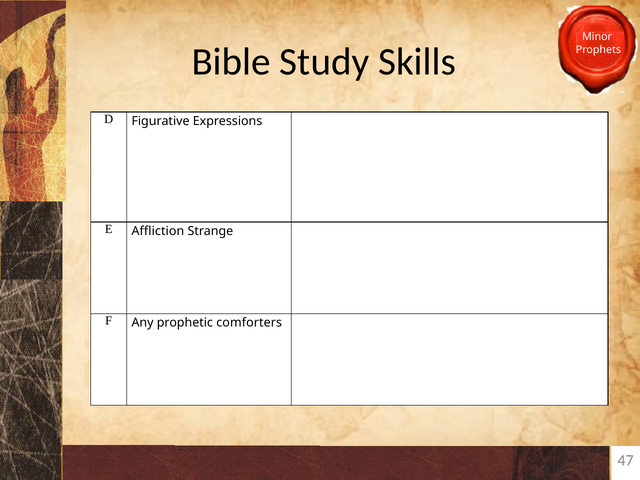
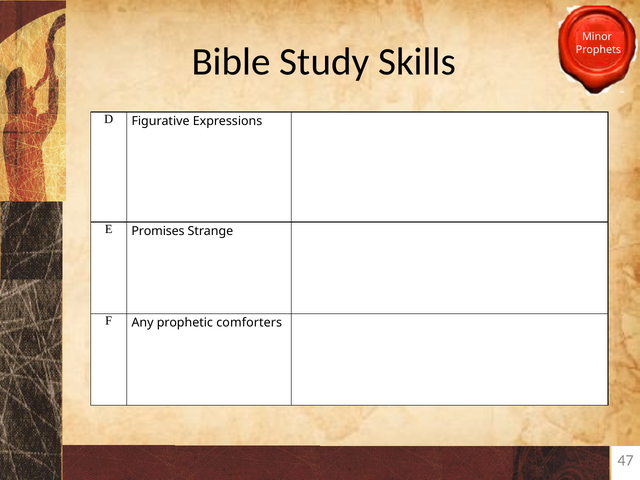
Affliction: Affliction -> Promises
